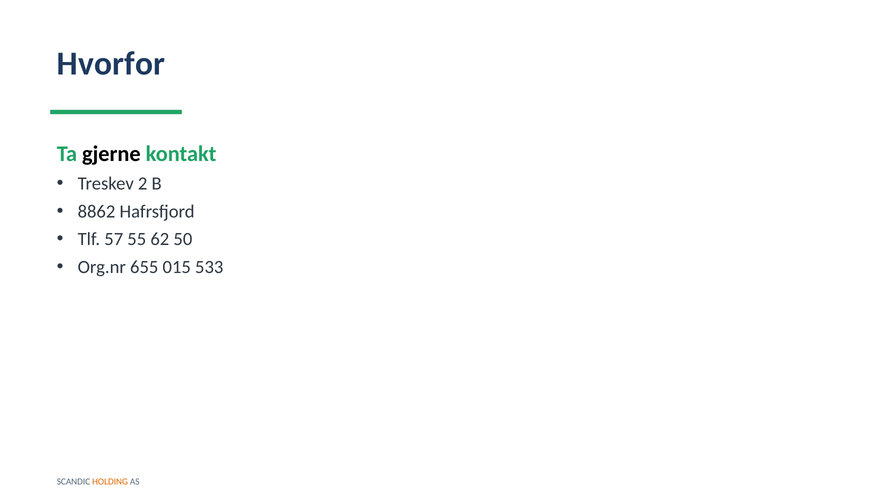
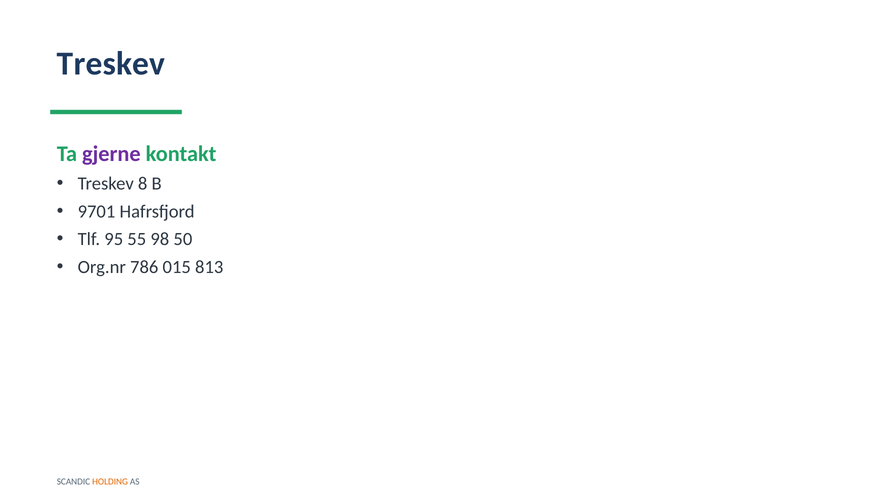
Hvorfor at (111, 64): Hvorfor -> Treskev
gjerne colour: black -> purple
2: 2 -> 8
8862: 8862 -> 9701
57: 57 -> 95
62: 62 -> 98
655: 655 -> 786
533: 533 -> 813
